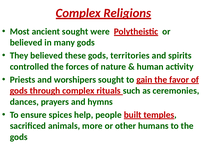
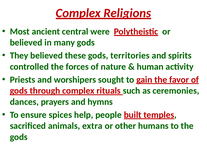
ancient sought: sought -> central
more: more -> extra
